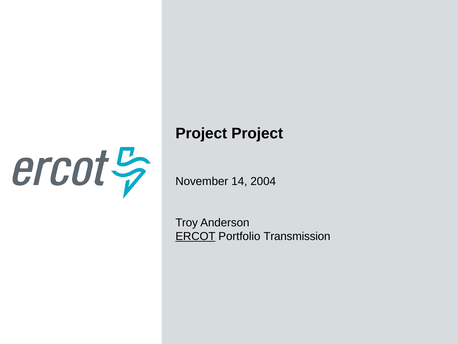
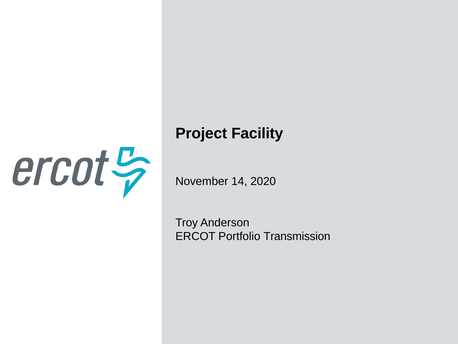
Project Project: Project -> Facility
2004: 2004 -> 2020
ERCOT underline: present -> none
